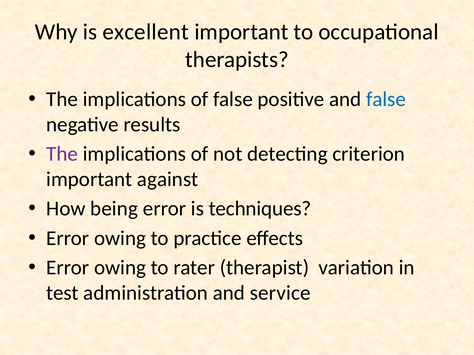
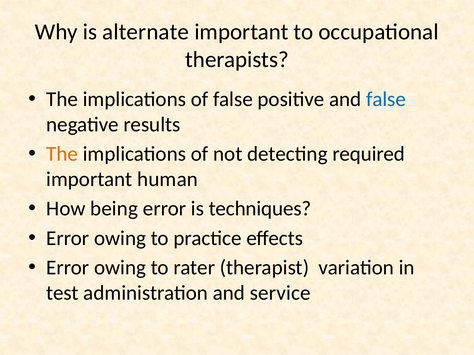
excellent: excellent -> alternate
The at (62, 154) colour: purple -> orange
criterion: criterion -> required
against: against -> human
